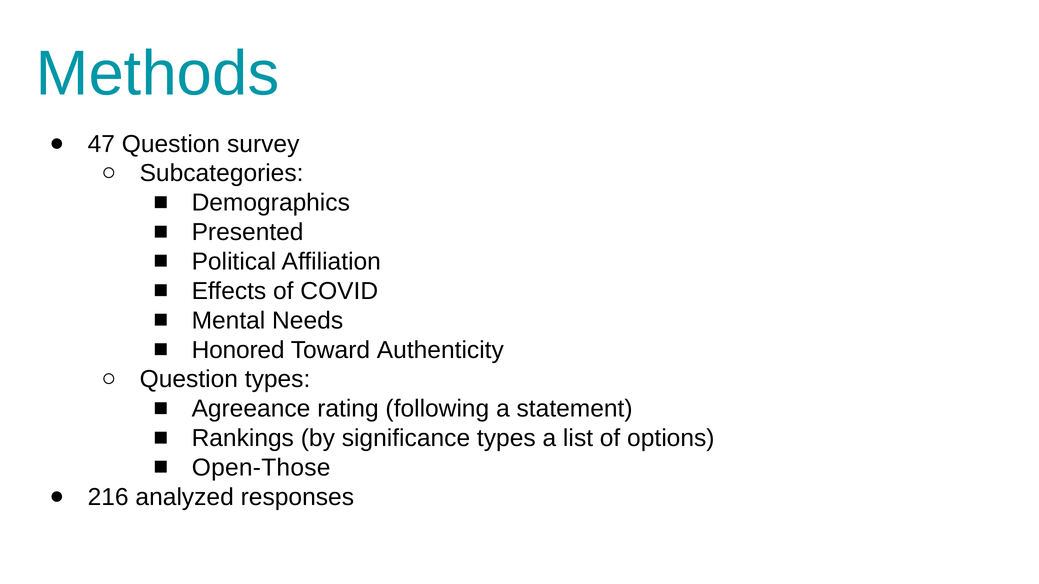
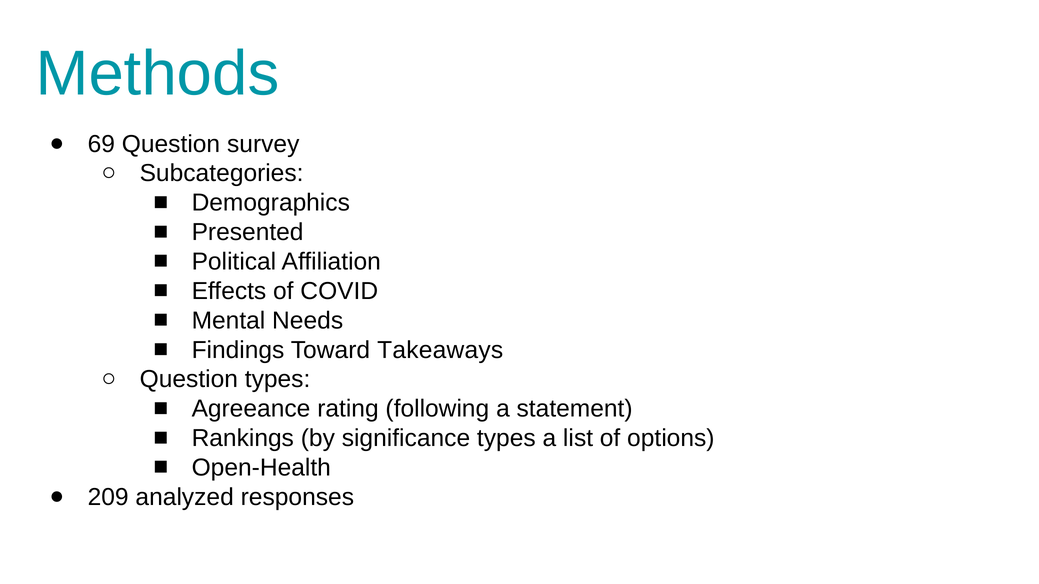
47: 47 -> 69
Honored: Honored -> Findings
Authenticity: Authenticity -> Takeaways
Open-Those: Open-Those -> Open-Health
216: 216 -> 209
